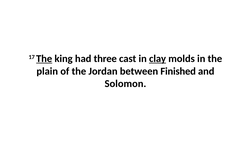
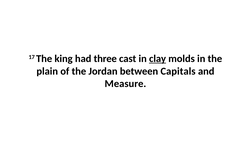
The at (44, 59) underline: present -> none
Finished: Finished -> Capitals
Solomon: Solomon -> Measure
